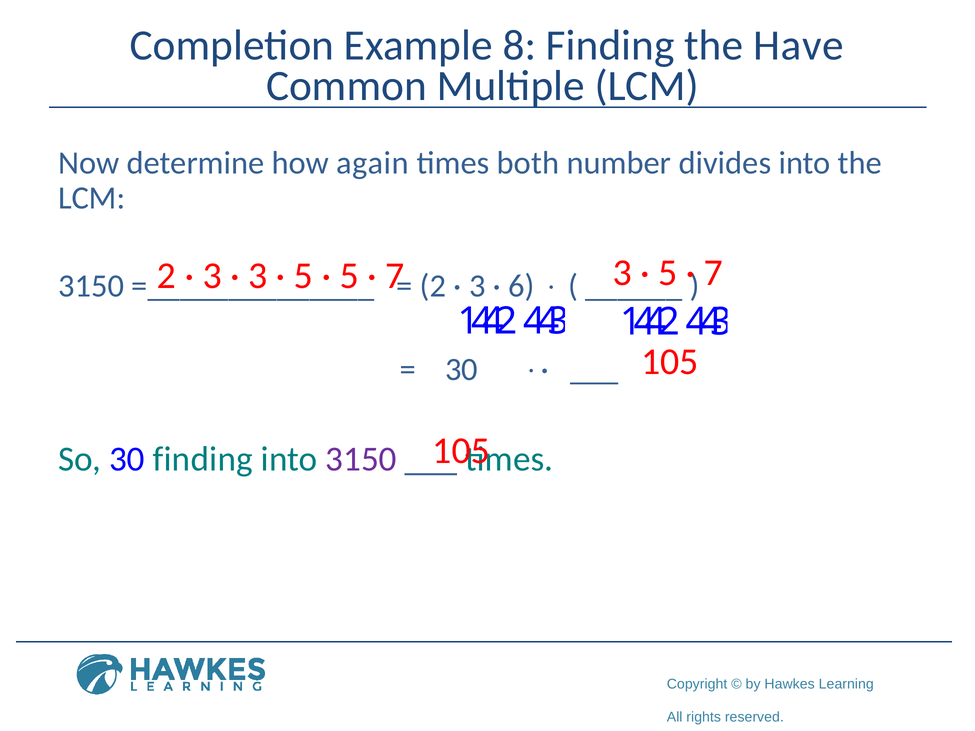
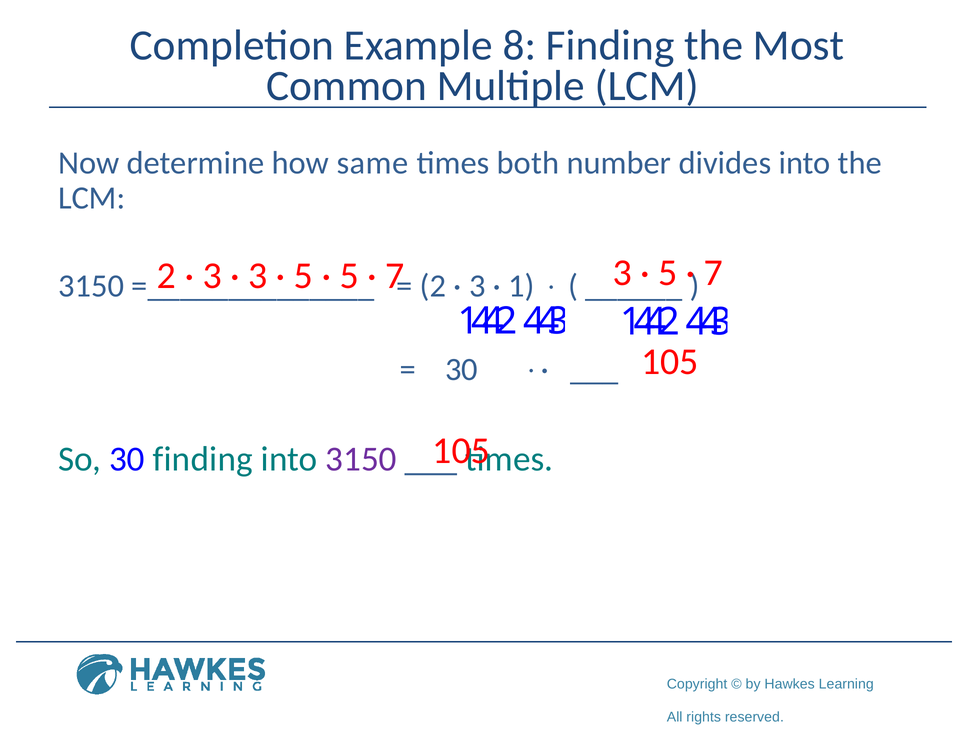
Have: Have -> Most
again: again -> same
6: 6 -> 1
